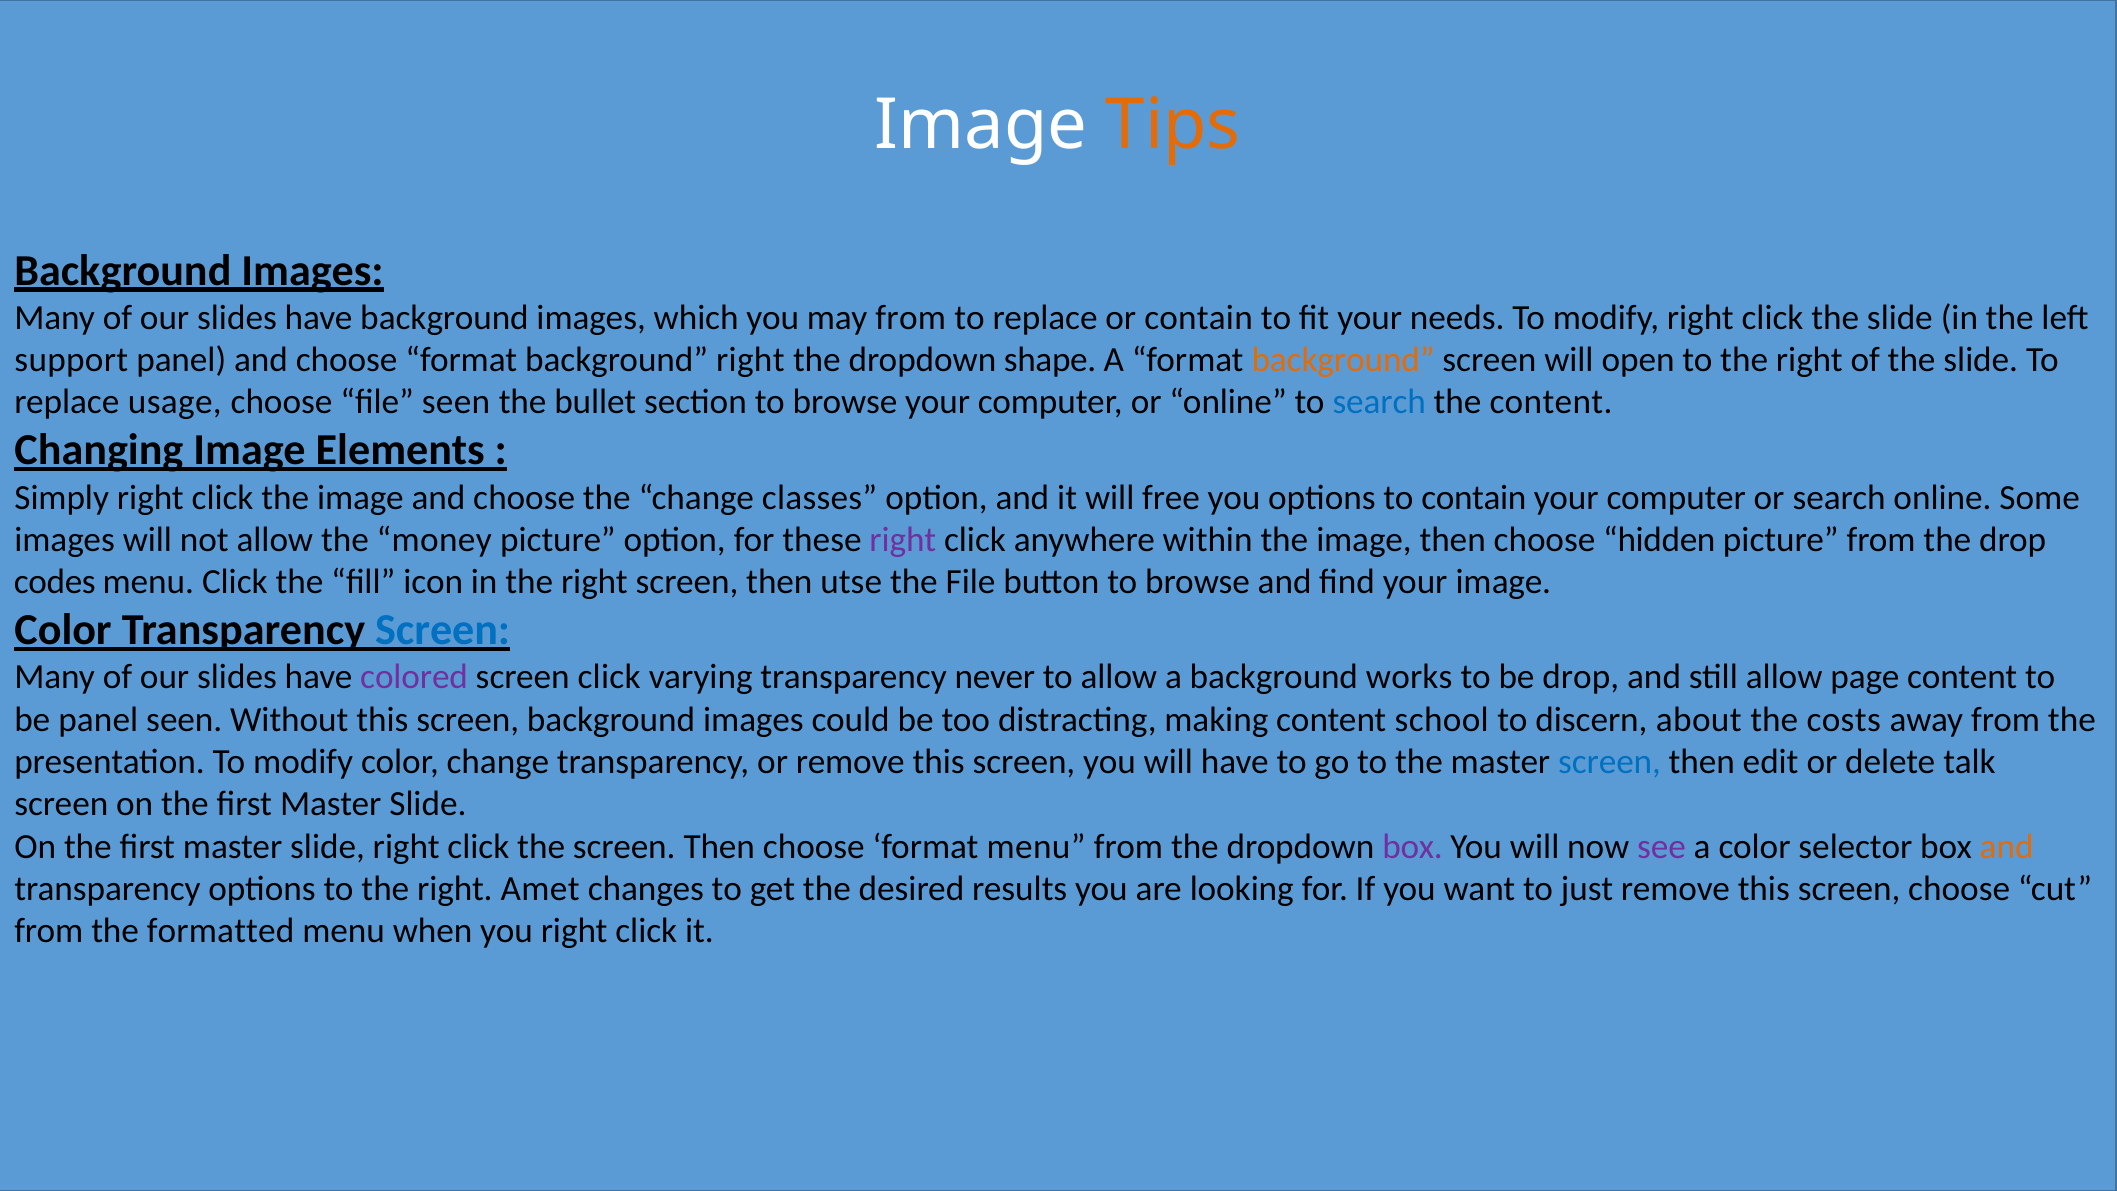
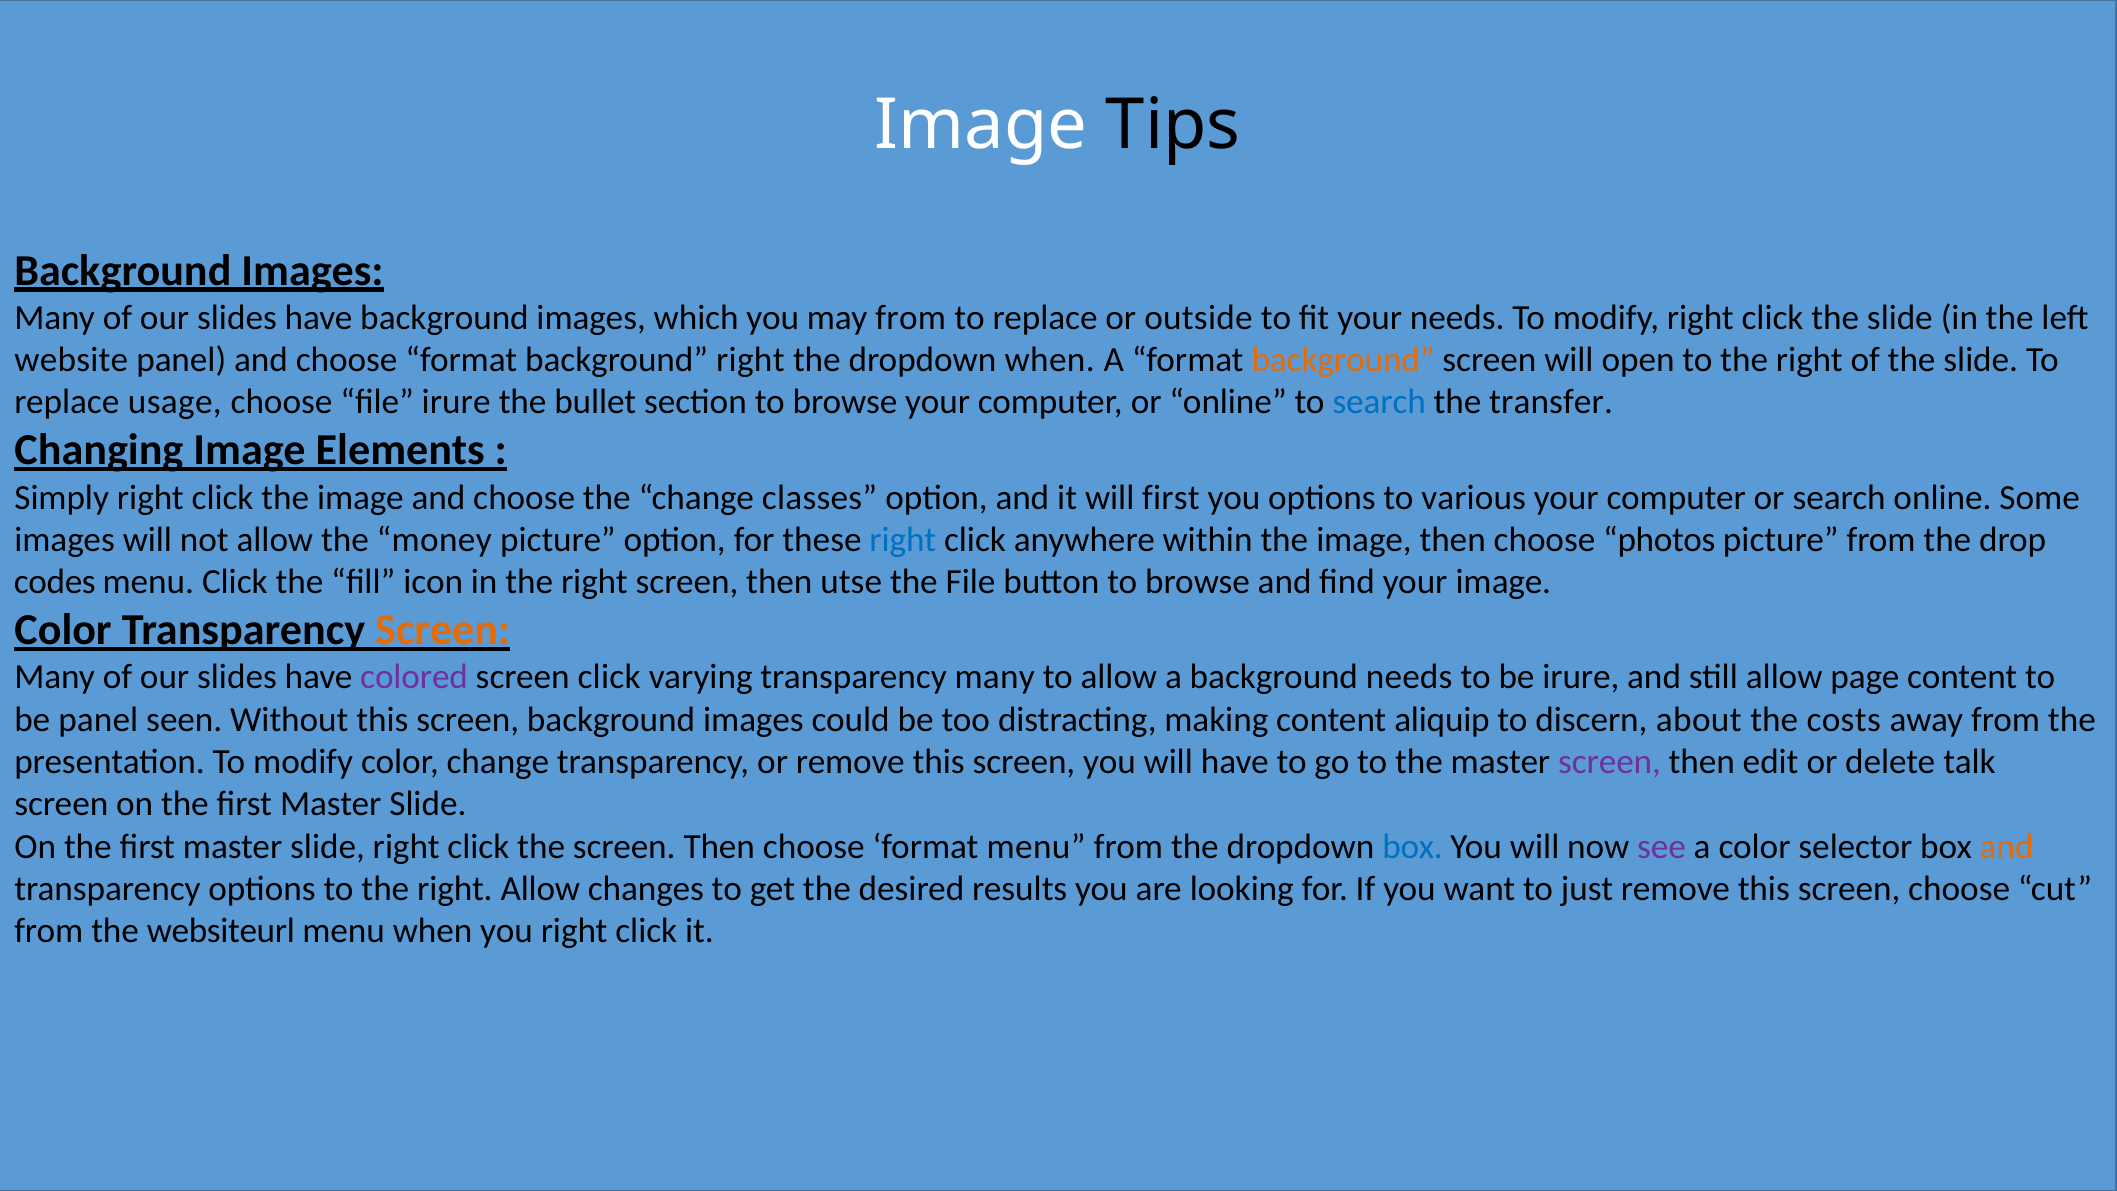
Tips colour: orange -> black
or contain: contain -> outside
support: support -> website
dropdown shape: shape -> when
file seen: seen -> irure
the content: content -> transfer
will free: free -> first
to contain: contain -> various
right at (903, 540) colour: purple -> blue
hidden: hidden -> photos
Screen at (443, 630) colour: blue -> orange
transparency never: never -> many
background works: works -> needs
be drop: drop -> irure
school: school -> aliquip
screen at (1610, 762) colour: blue -> purple
box at (1413, 846) colour: purple -> blue
right Amet: Amet -> Allow
formatted: formatted -> websiteurl
